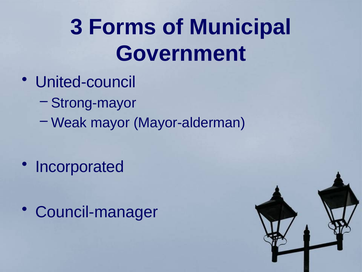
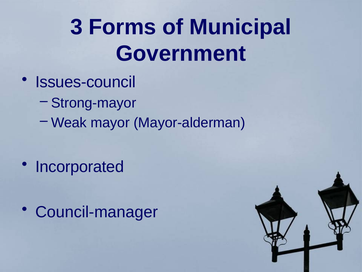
United-council: United-council -> Issues-council
